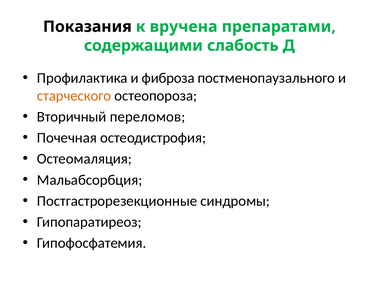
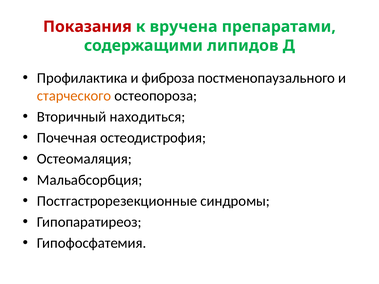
Показания colour: black -> red
слабость: слабость -> липидов
переломов: переломов -> находиться
